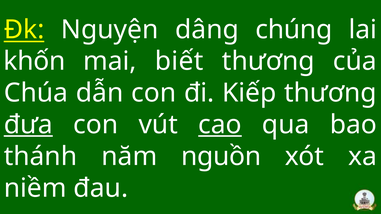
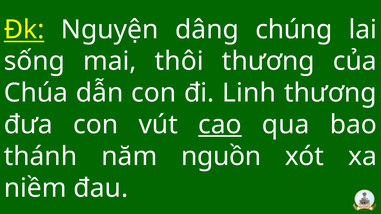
khốn: khốn -> sống
biết: biết -> thôi
Kiếp: Kiếp -> Linh
đưa underline: present -> none
